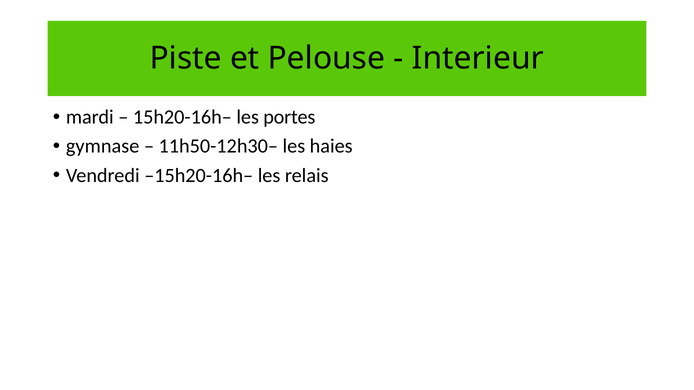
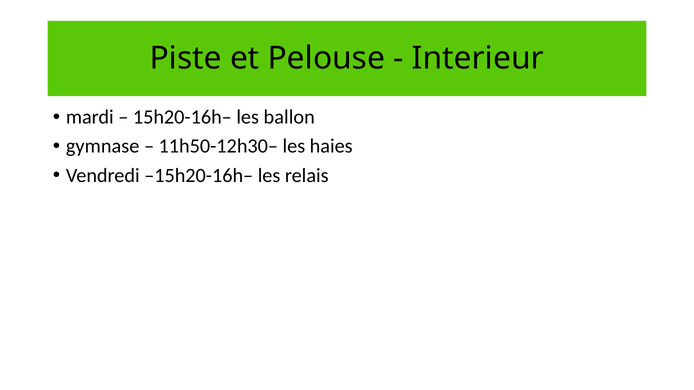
portes: portes -> ballon
